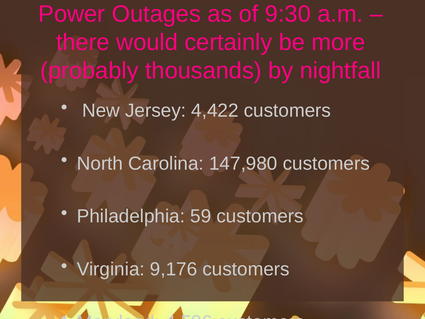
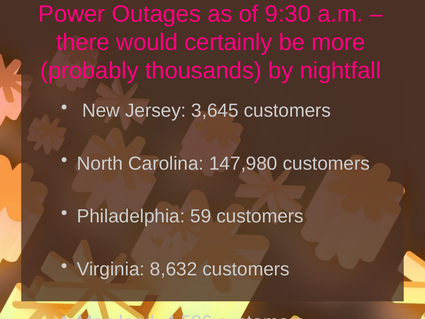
4,422: 4,422 -> 3,645
9,176: 9,176 -> 8,632
